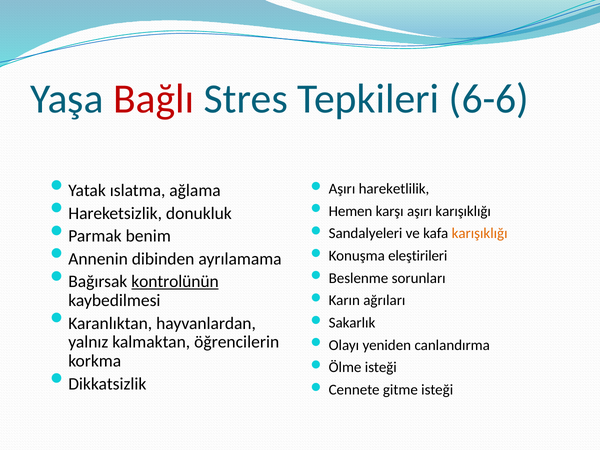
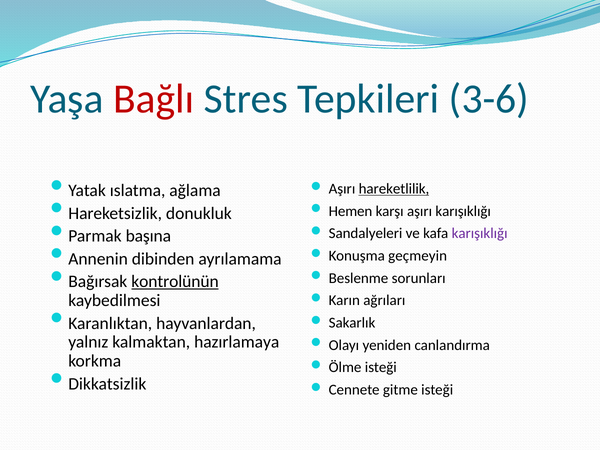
6-6: 6-6 -> 3-6
hareketlilik underline: none -> present
benim: benim -> başına
karışıklığı at (480, 233) colour: orange -> purple
eleştirileri: eleştirileri -> geçmeyin
öğrencilerin: öğrencilerin -> hazırlamaya
